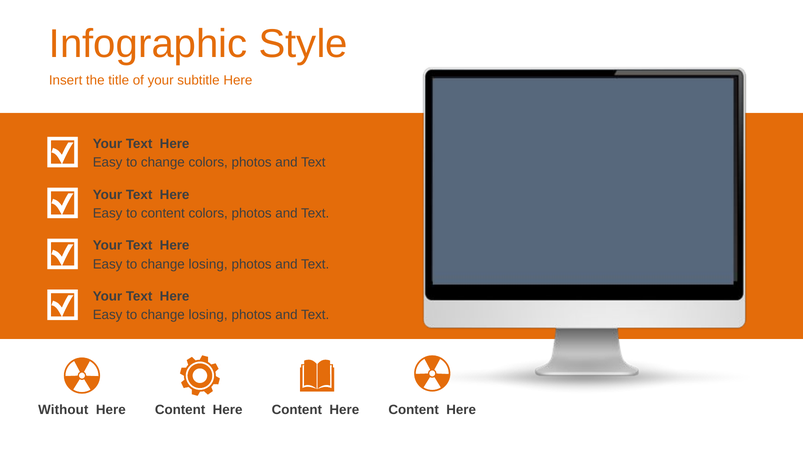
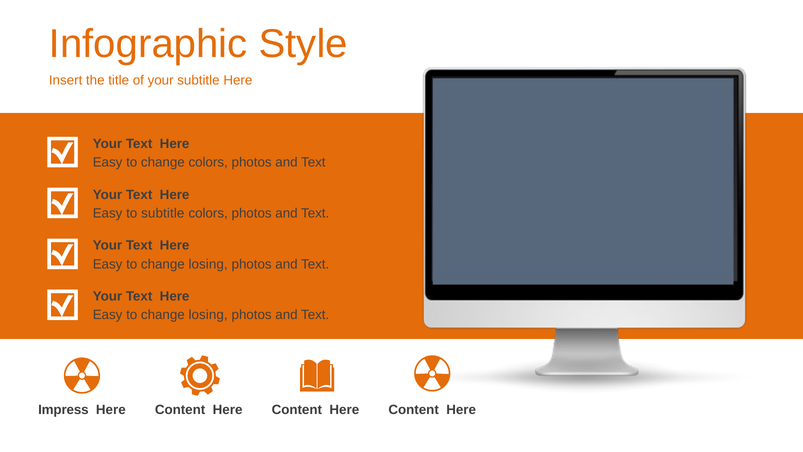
to content: content -> subtitle
Without: Without -> Impress
